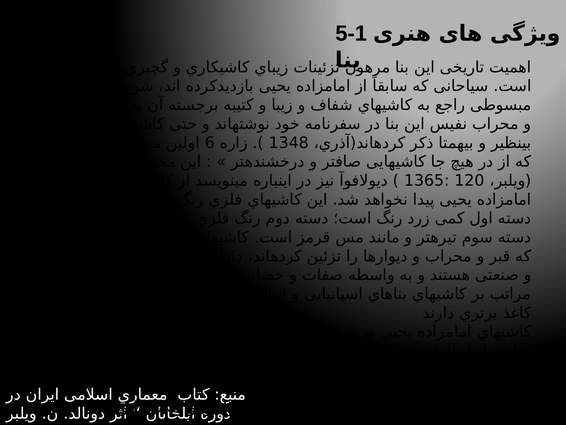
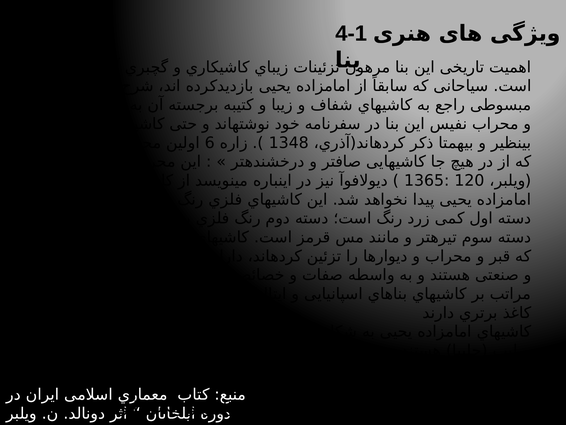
5-1: 5-1 -> 4-1
